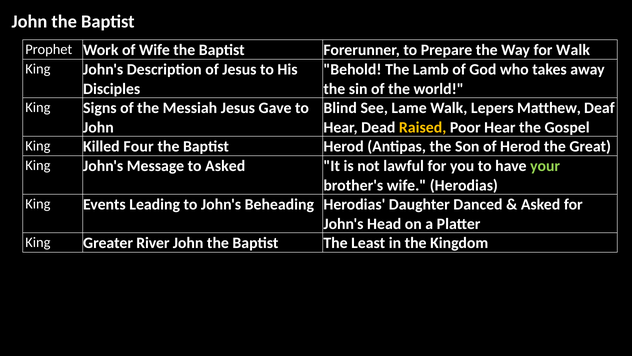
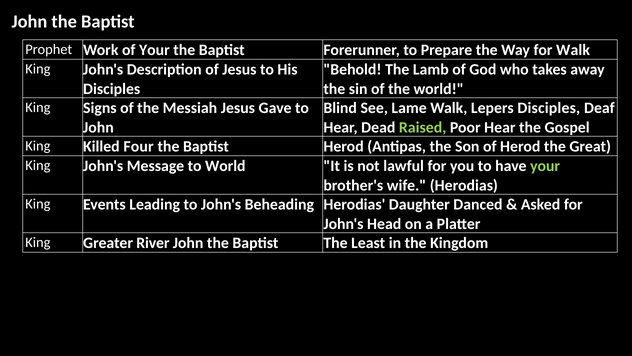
of Wife: Wife -> Your
Lepers Matthew: Matthew -> Disciples
Raised colour: yellow -> light green
to Asked: Asked -> World
